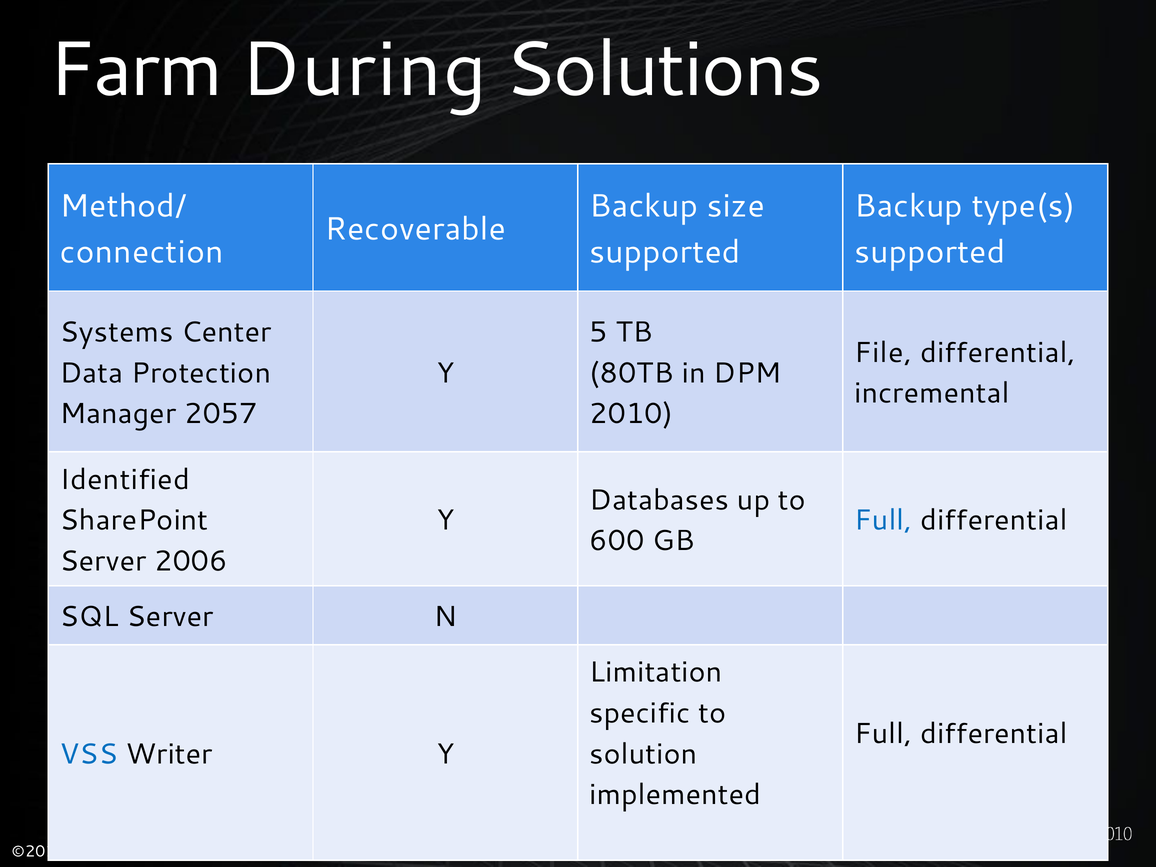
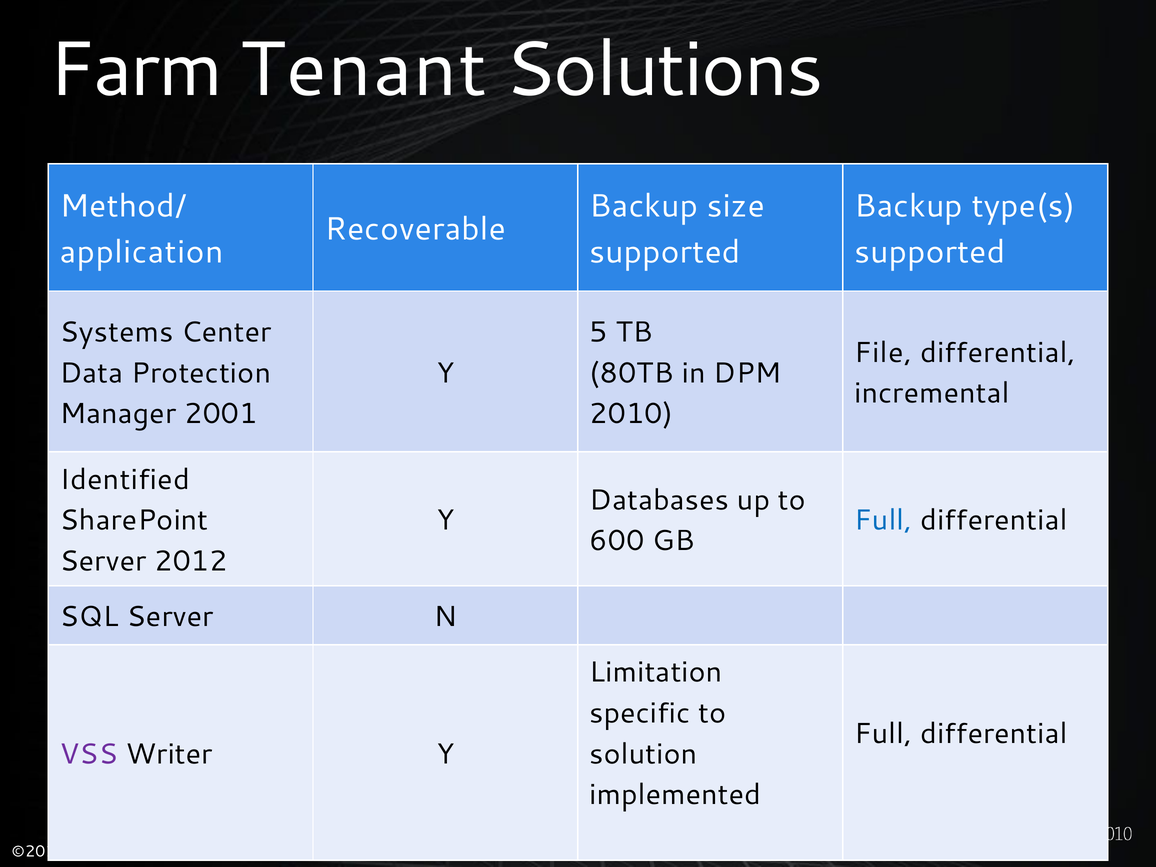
During: During -> Tenant
connection: connection -> application
2057: 2057 -> 2001
2006: 2006 -> 2012
VSS colour: blue -> purple
